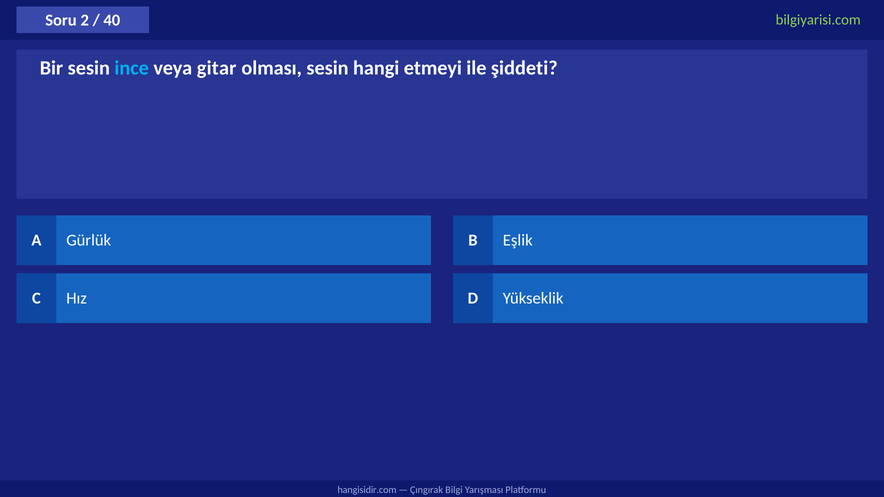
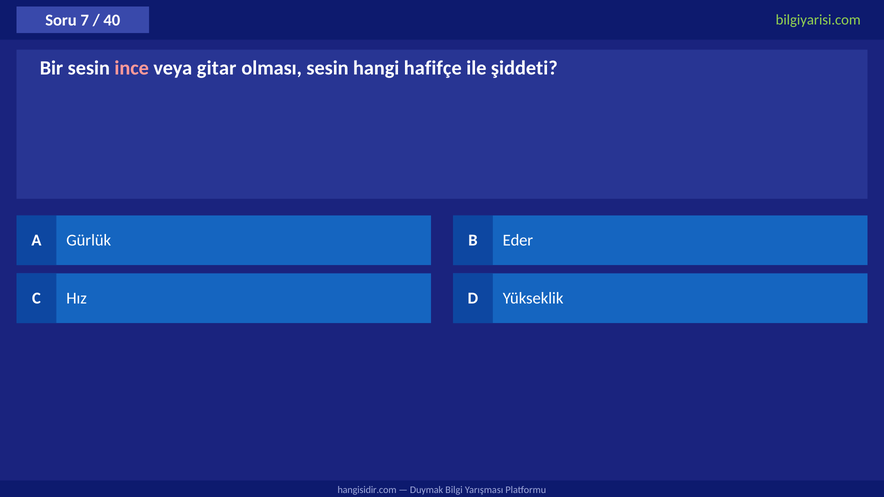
2: 2 -> 7
ince colour: light blue -> pink
etmeyi: etmeyi -> hafifçe
Eşlik: Eşlik -> Eder
Çıngırak: Çıngırak -> Duymak
